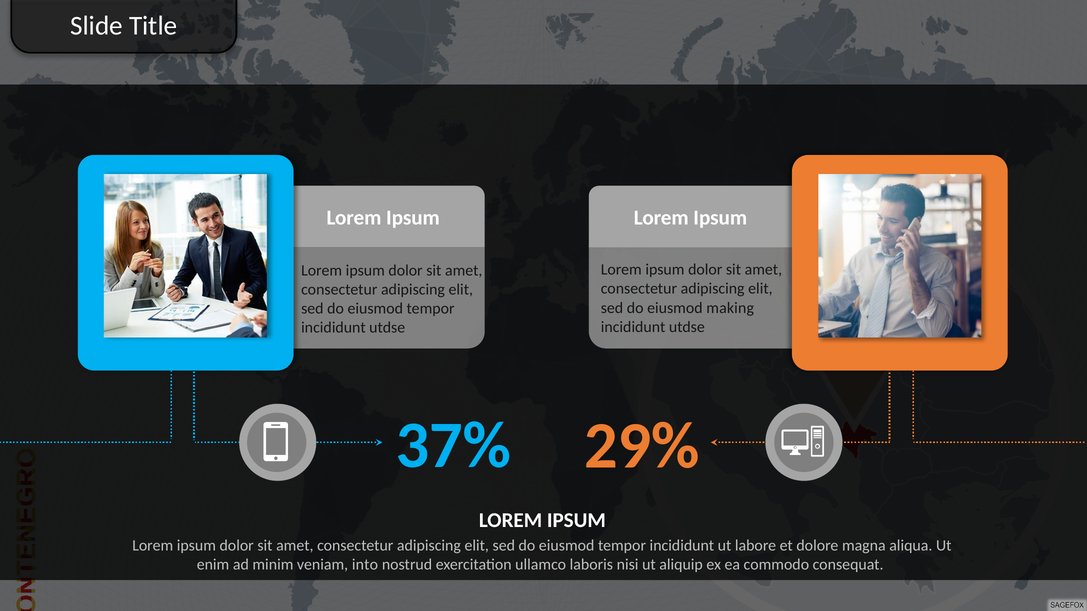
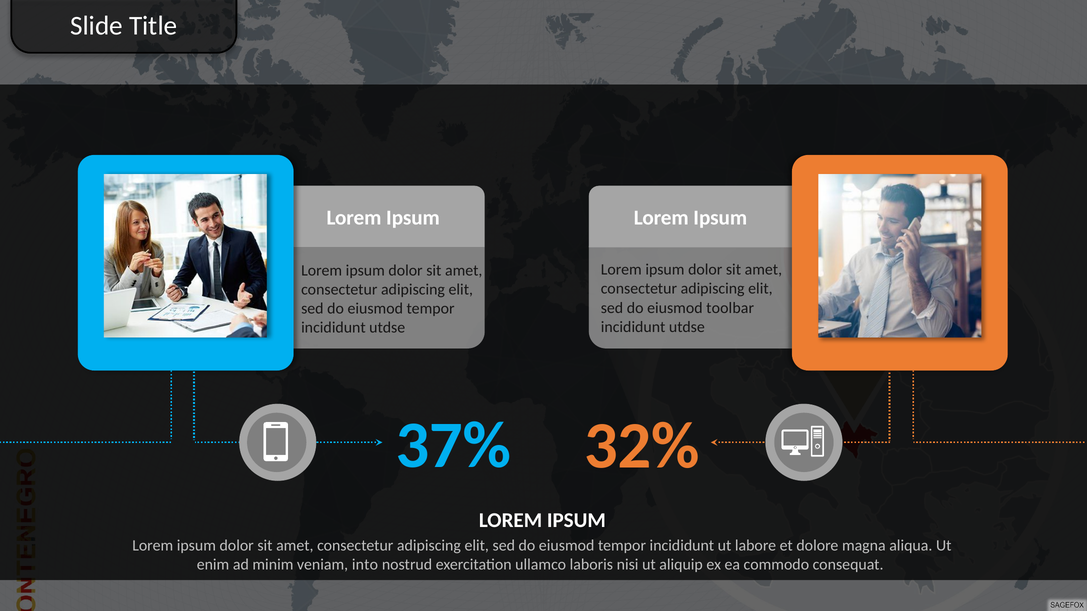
making: making -> toolbar
29%: 29% -> 32%
